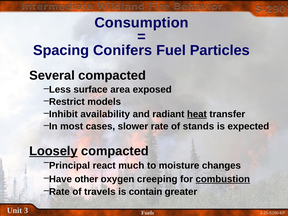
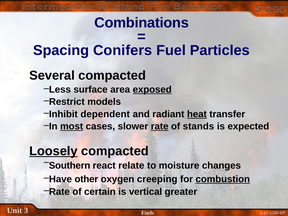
Consumption: Consumption -> Combinations
exposed underline: none -> present
availability: availability -> dependent
most underline: none -> present
rate at (160, 126) underline: none -> present
Principal: Principal -> Southern
much: much -> relate
travels: travels -> certain
contain: contain -> vertical
